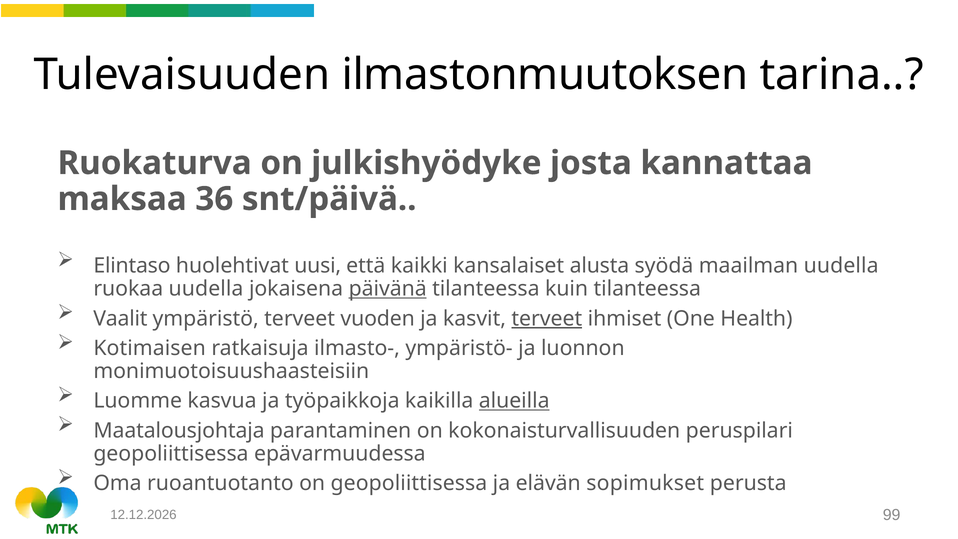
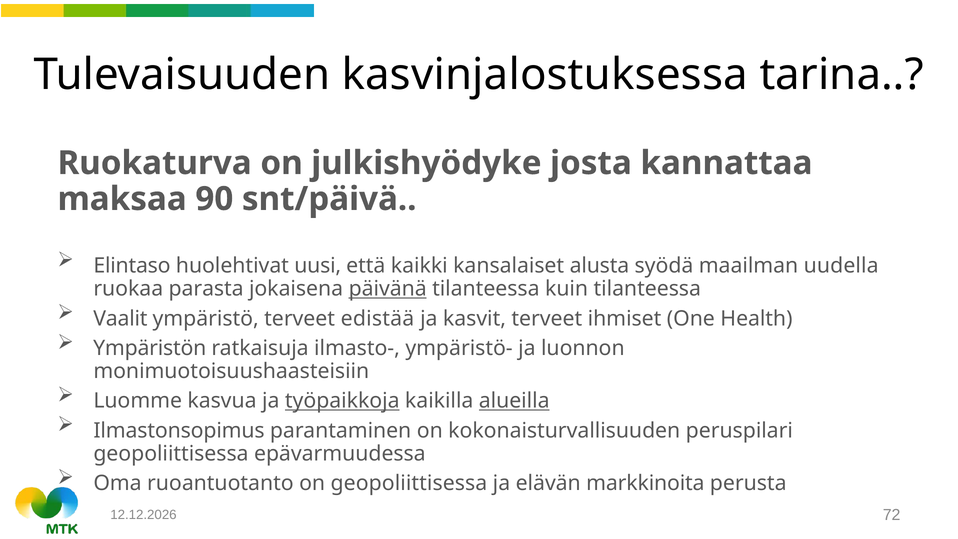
ilmastonmuutoksen: ilmastonmuutoksen -> kasvinjalostuksessa
36: 36 -> 90
ruokaa uudella: uudella -> parasta
vuoden: vuoden -> edistää
terveet at (547, 318) underline: present -> none
Kotimaisen: Kotimaisen -> Ympäristön
työpaikkoja underline: none -> present
Maatalousjohtaja: Maatalousjohtaja -> Ilmastonsopimus
sopimukset: sopimukset -> markkinoita
99: 99 -> 72
